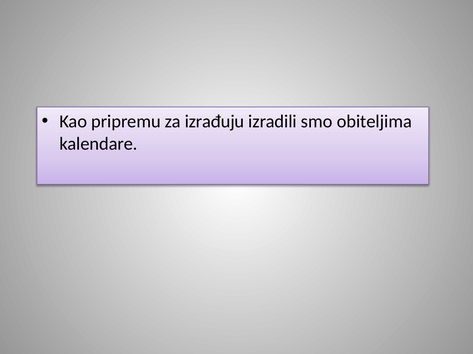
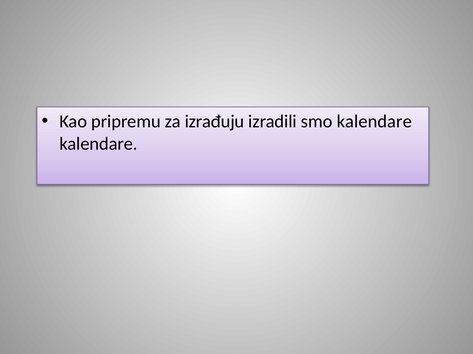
smo obiteljima: obiteljima -> kalendare
